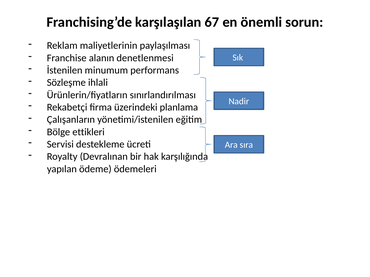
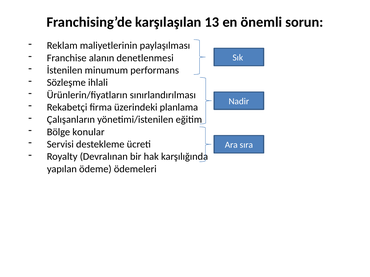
67: 67 -> 13
ettikleri: ettikleri -> konular
